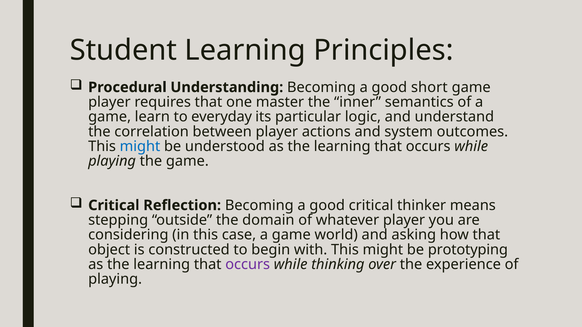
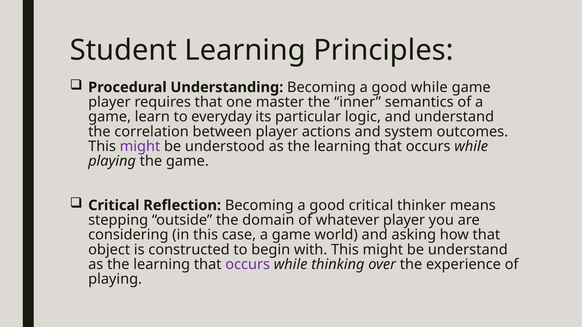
good short: short -> while
might at (140, 147) colour: blue -> purple
be prototyping: prototyping -> understand
